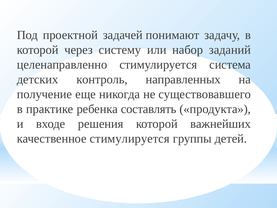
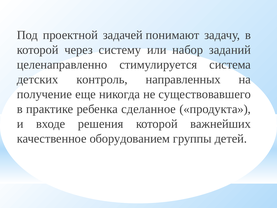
составлять: составлять -> сделанное
качественное стимулируется: стимулируется -> оборудованием
